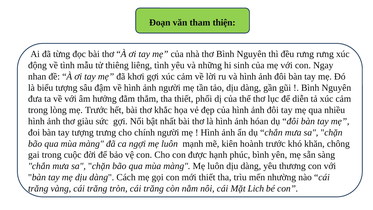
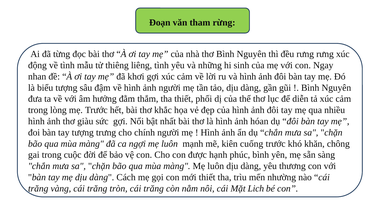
thiện: thiện -> rừng
hoành: hoành -> cuống
